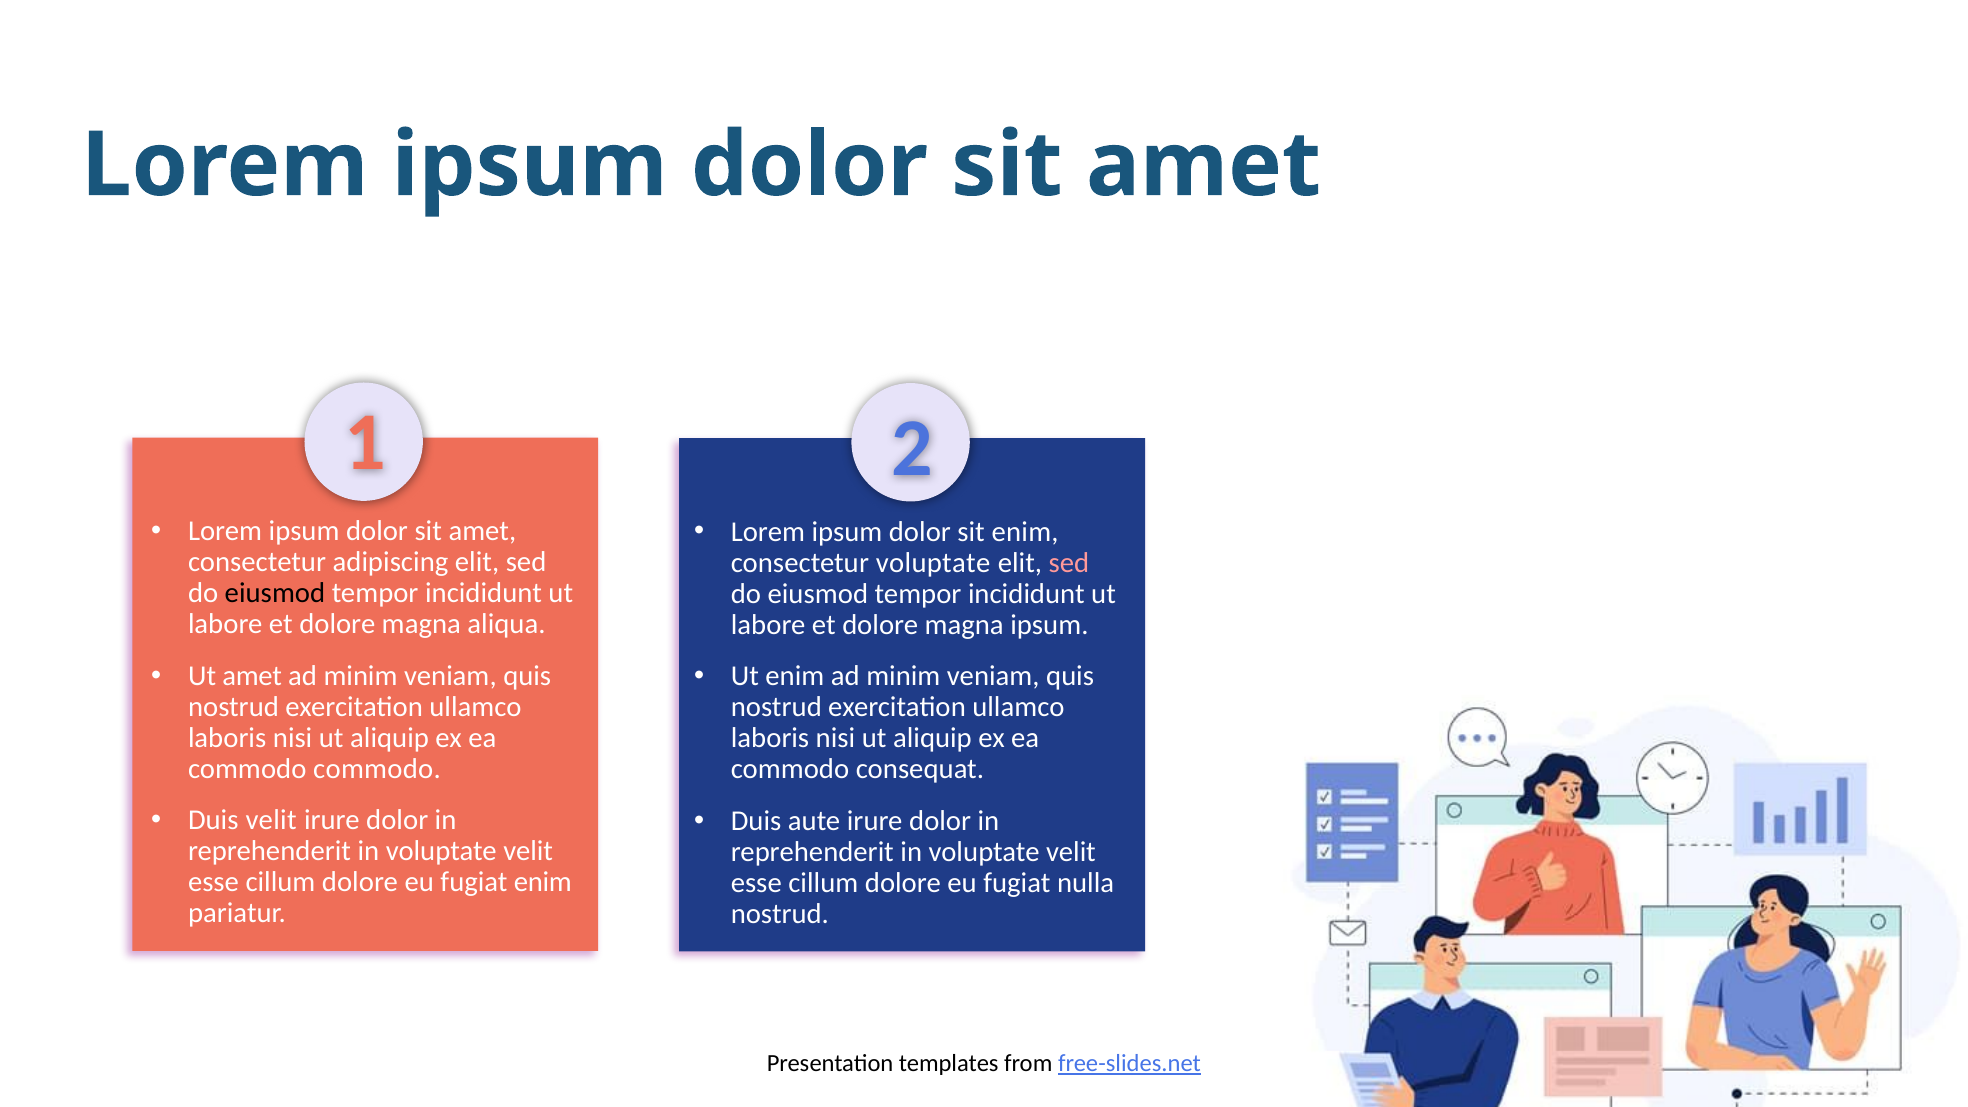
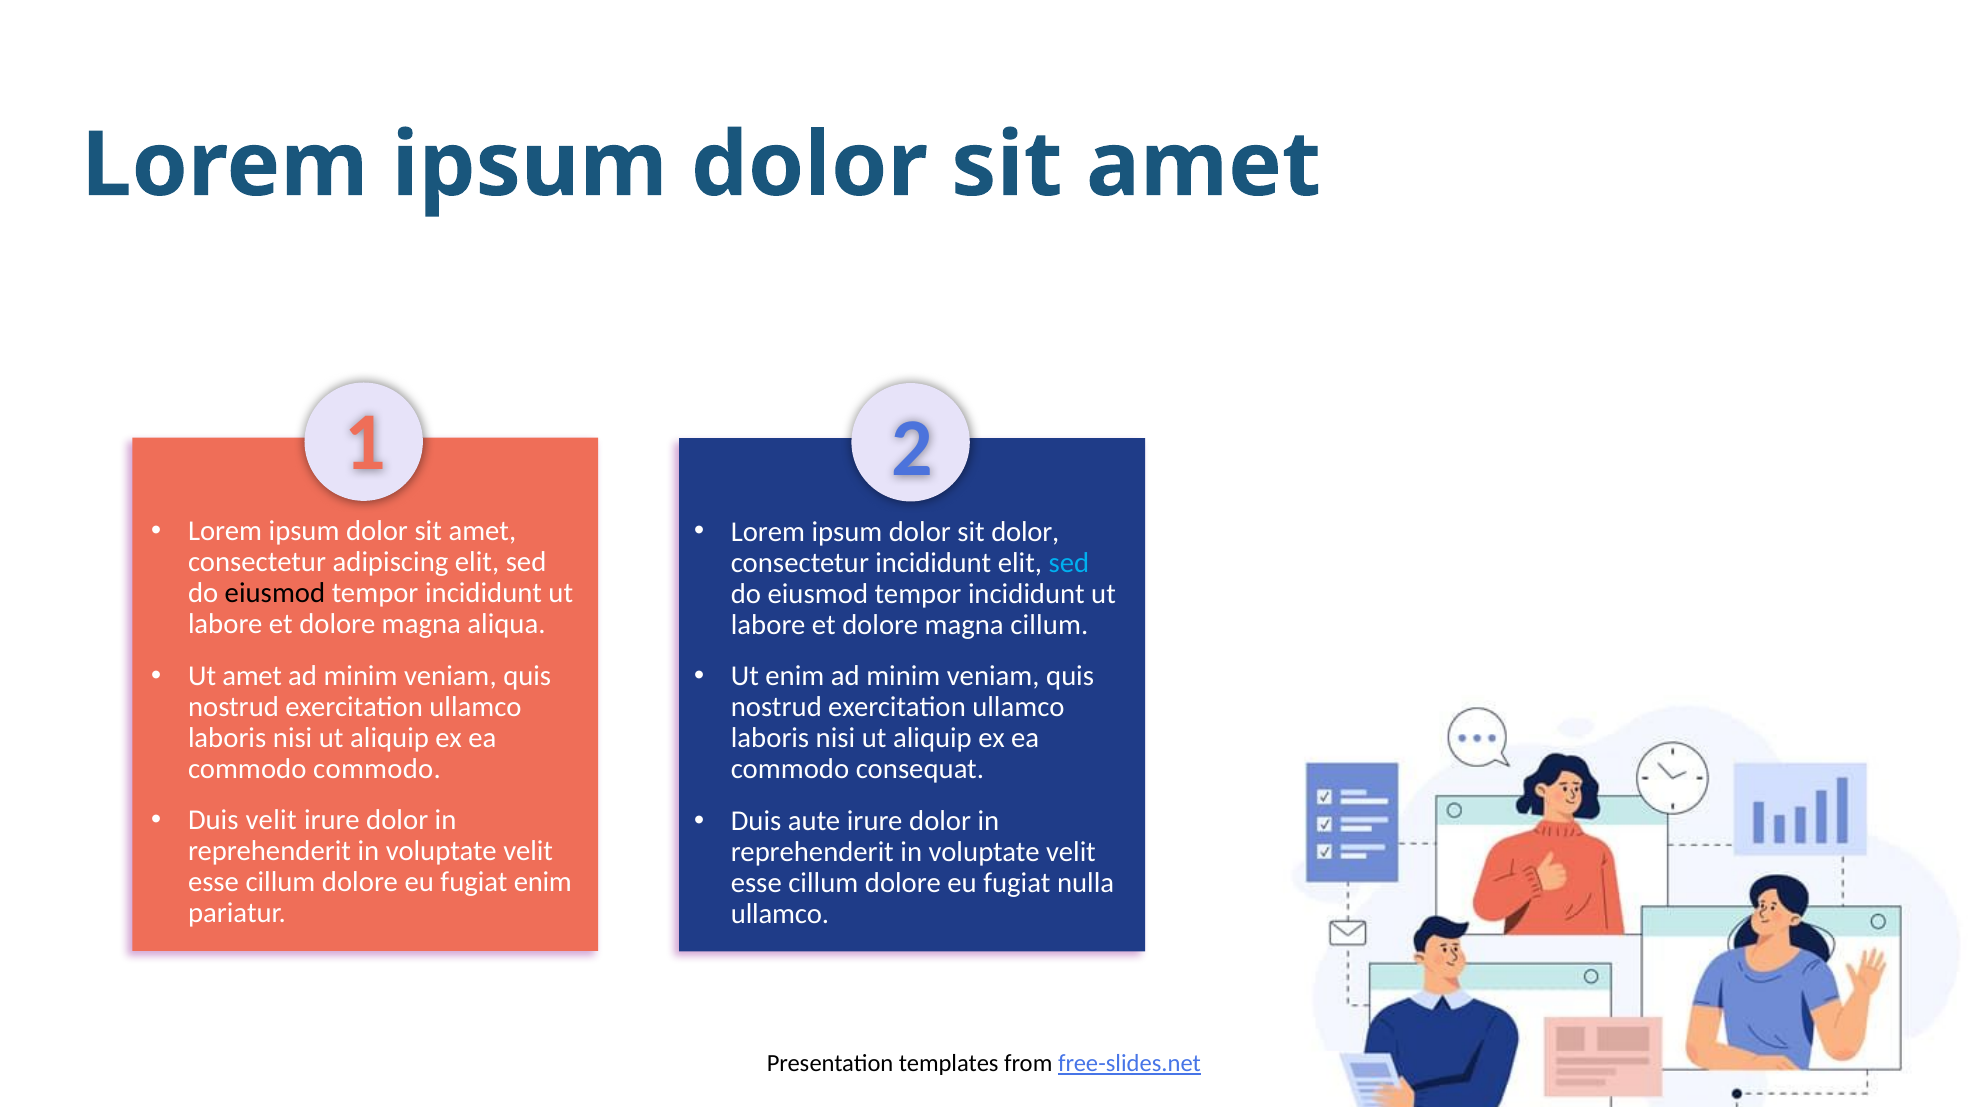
sit enim: enim -> dolor
consectetur voluptate: voluptate -> incididunt
sed at (1069, 563) colour: pink -> light blue
magna ipsum: ipsum -> cillum
nostrud at (780, 914): nostrud -> ullamco
